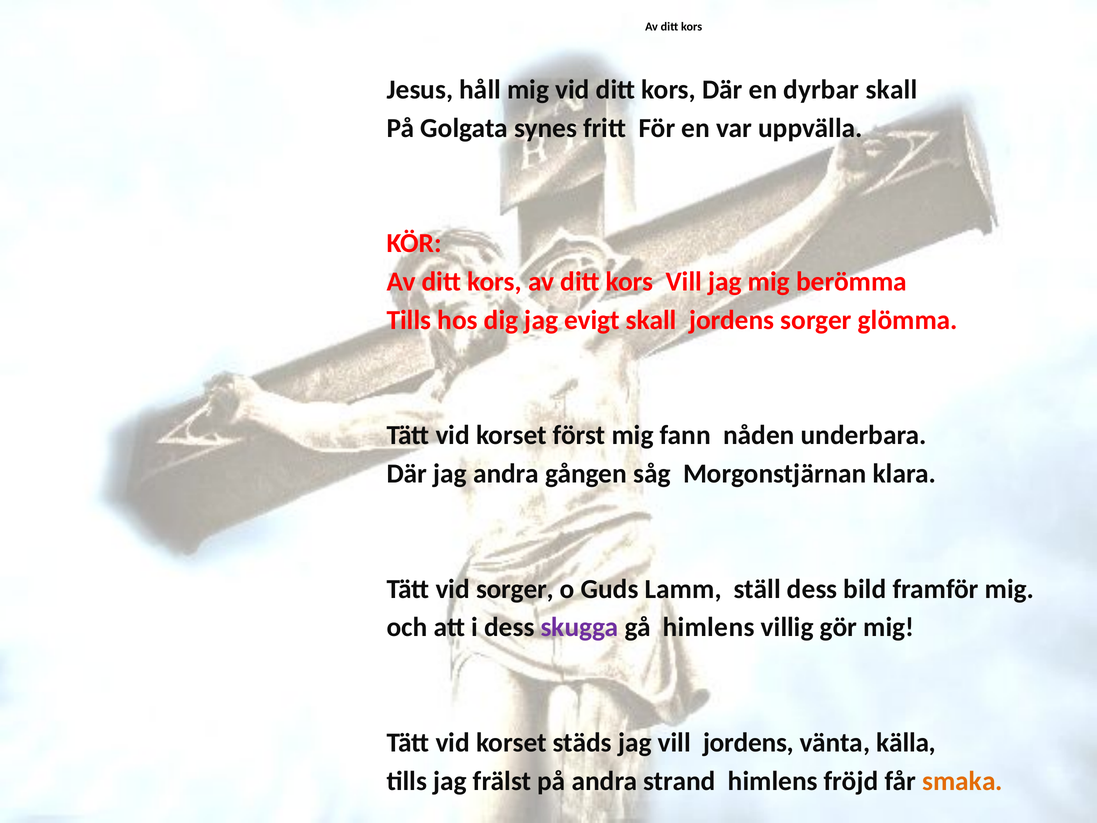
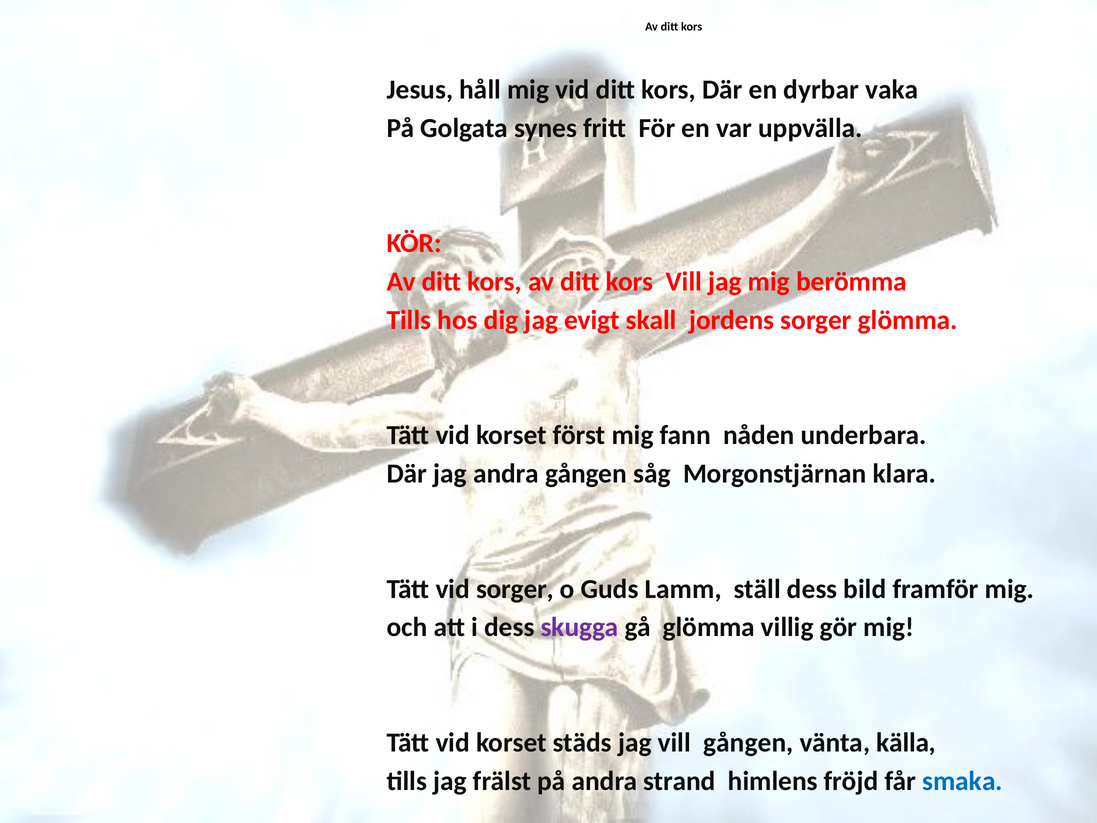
dyrbar skall: skall -> vaka
gå himlens: himlens -> glömma
vill jordens: jordens -> gången
smaka colour: orange -> blue
